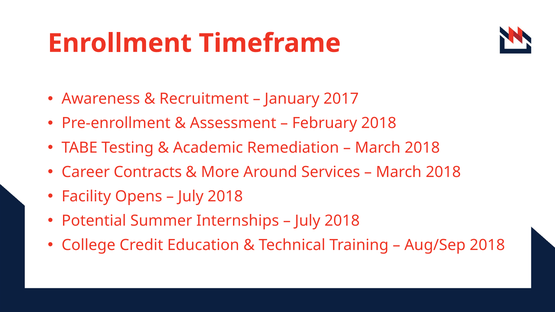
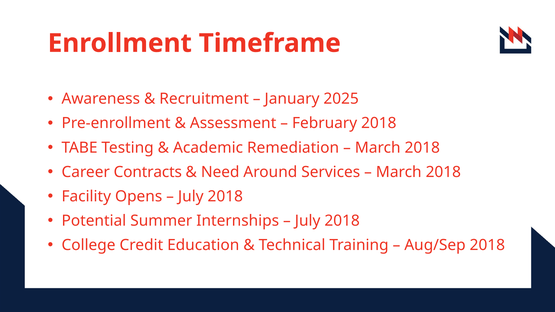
2017: 2017 -> 2025
More: More -> Need
